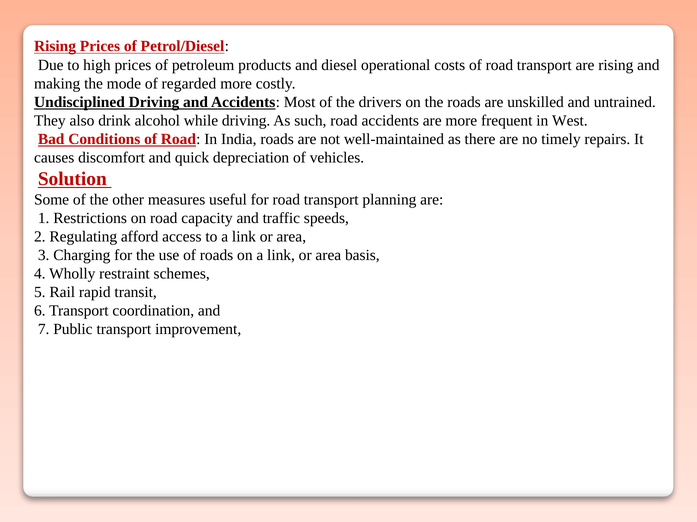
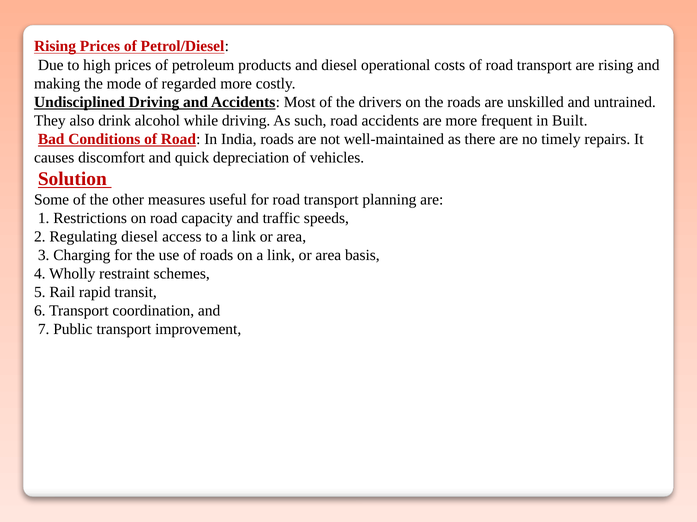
West: West -> Built
Regulating afford: afford -> diesel
